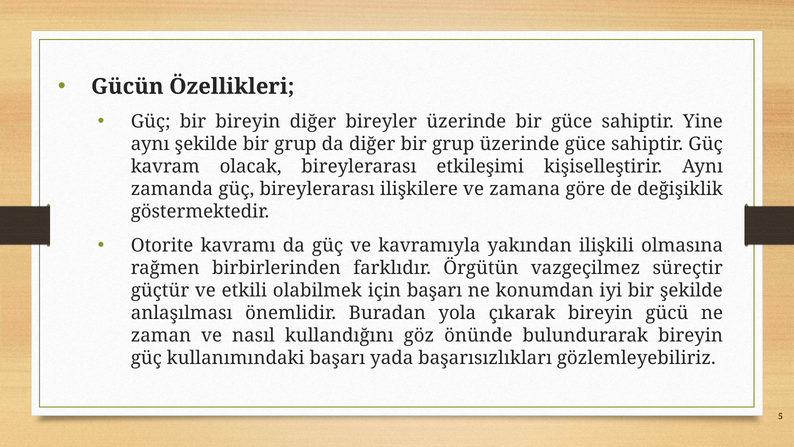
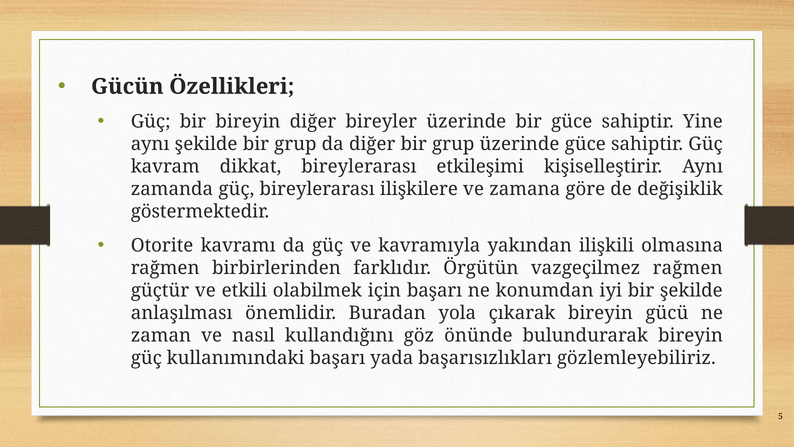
olacak: olacak -> dikkat
vazgeçilmez süreçtir: süreçtir -> rağmen
